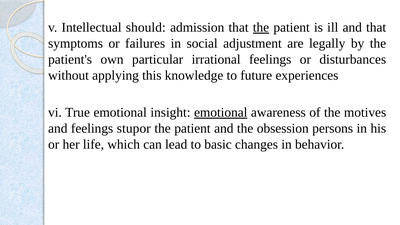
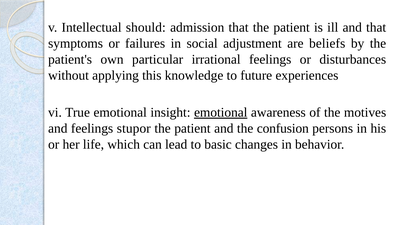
the at (261, 27) underline: present -> none
legally: legally -> beliefs
obsession: obsession -> confusion
